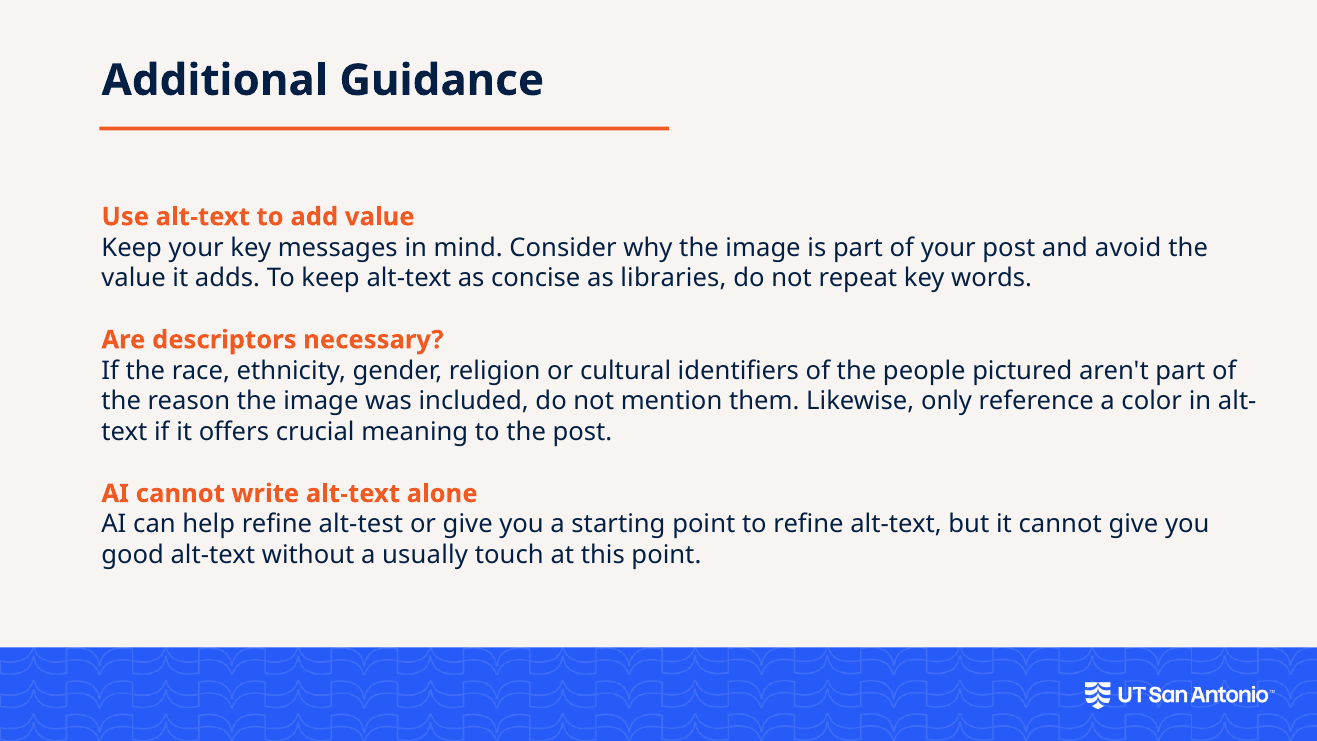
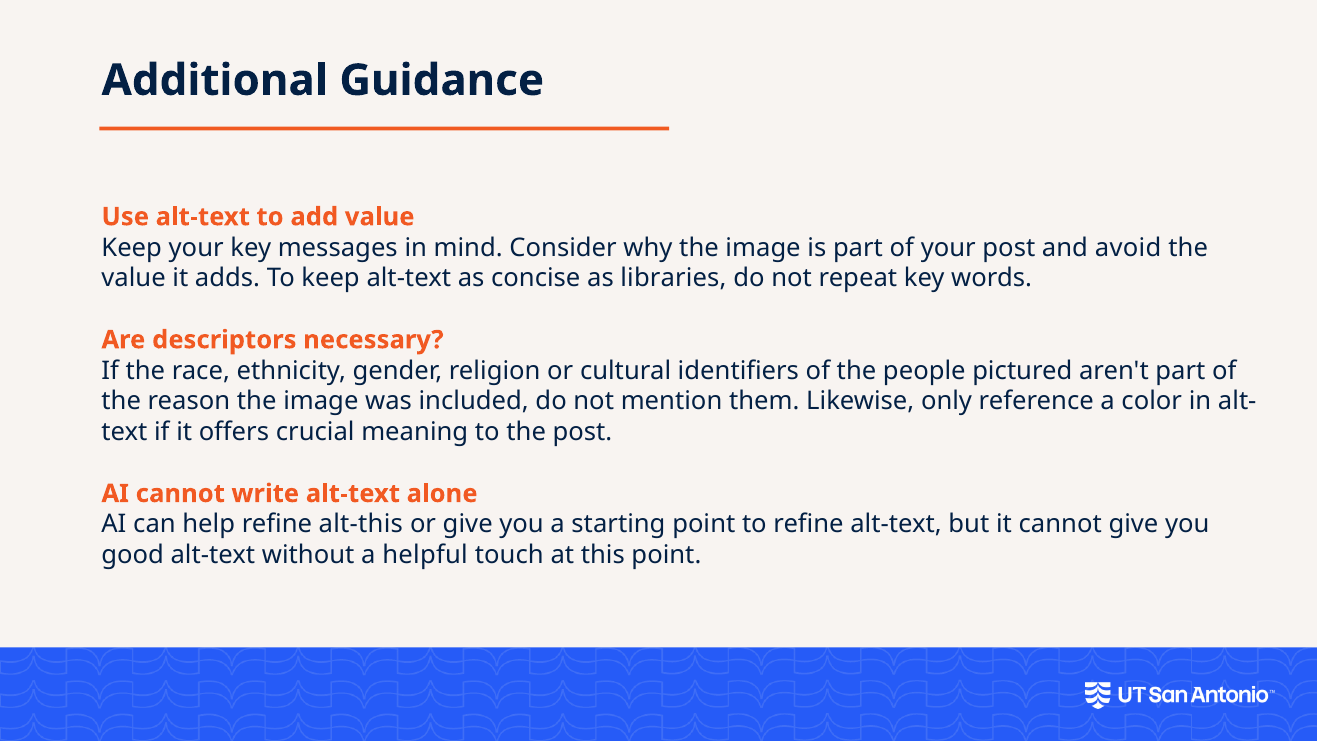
alt-test: alt-test -> alt-this
usually: usually -> helpful
